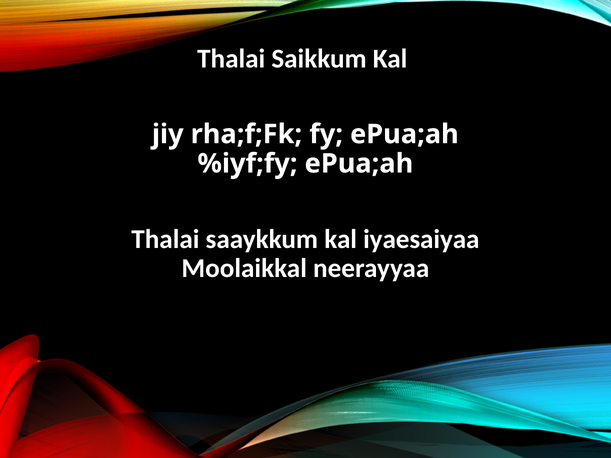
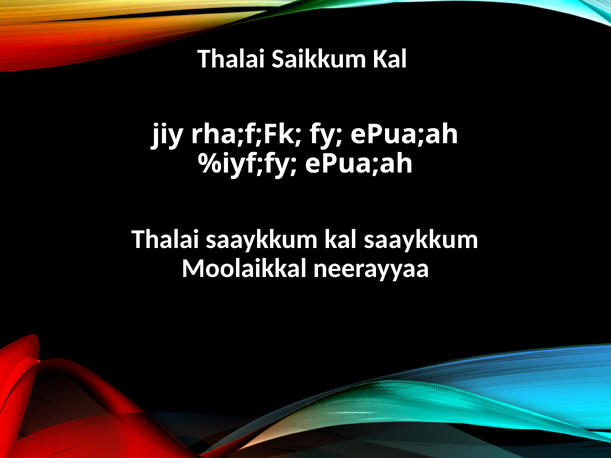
kal iyaesaiyaa: iyaesaiyaa -> saaykkum
